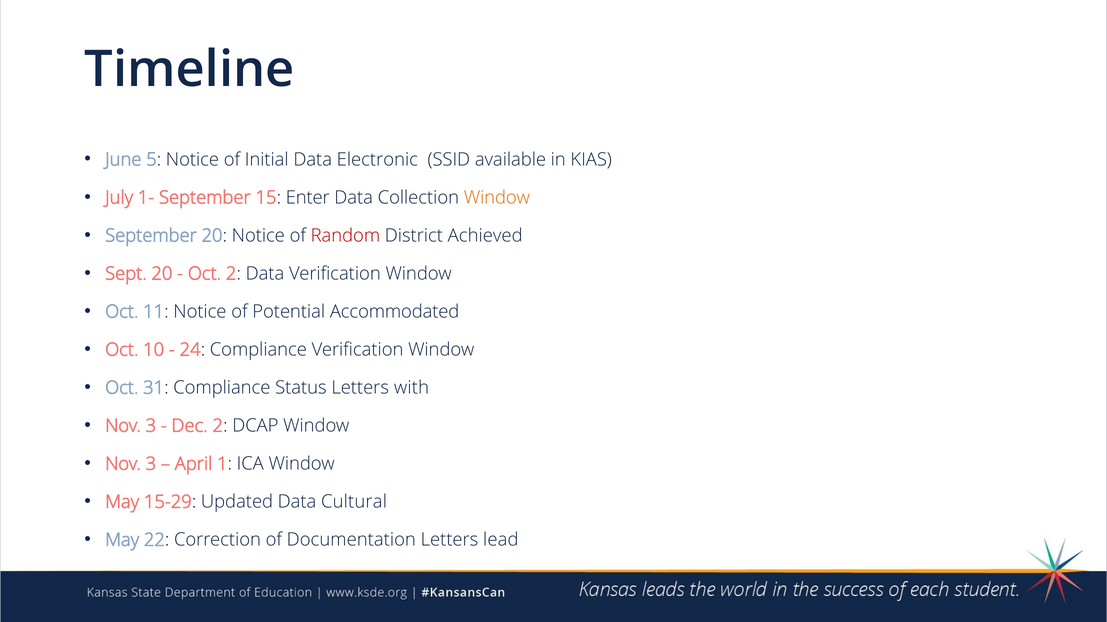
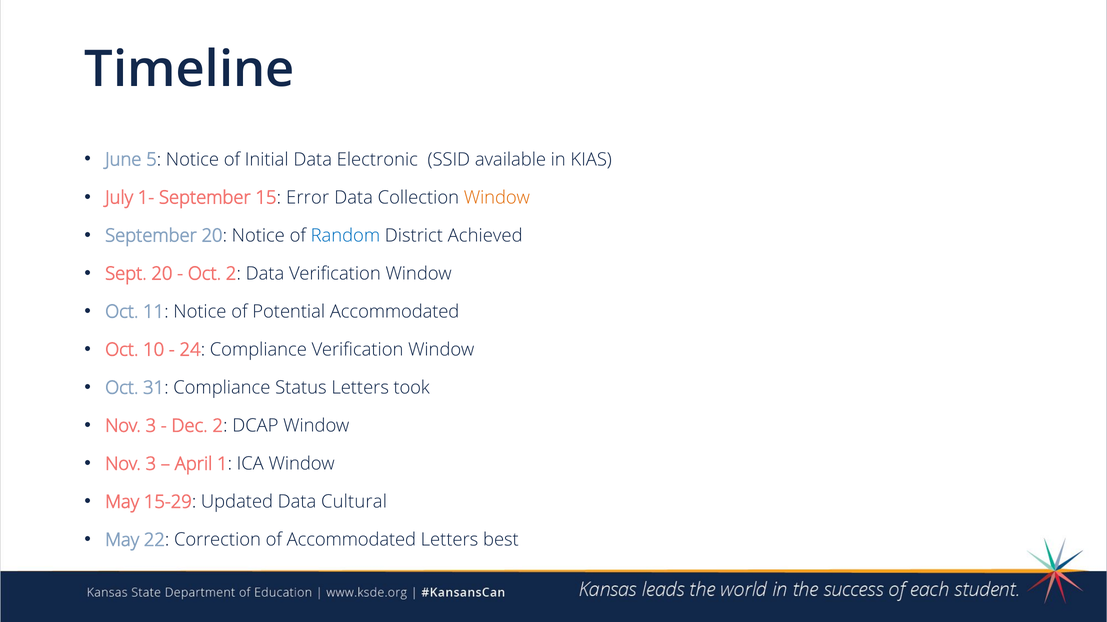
Enter: Enter -> Error
Random colour: red -> blue
with: with -> took
of Documentation: Documentation -> Accommodated
lead: lead -> best
